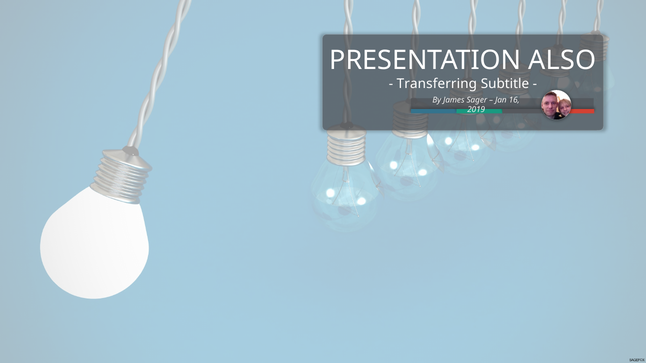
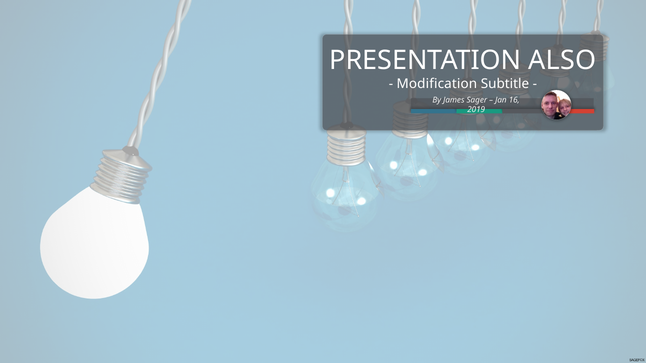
Transferring: Transferring -> Modification
